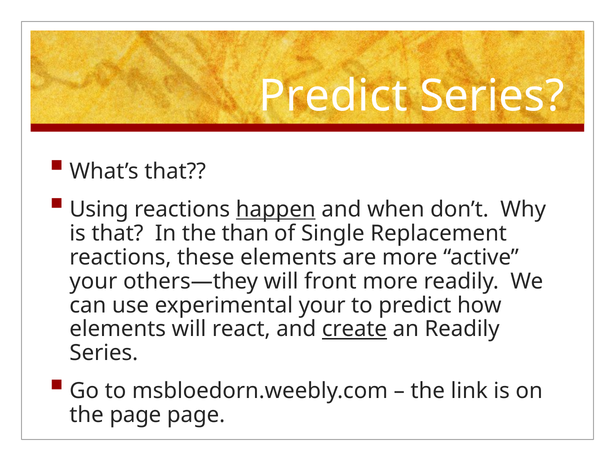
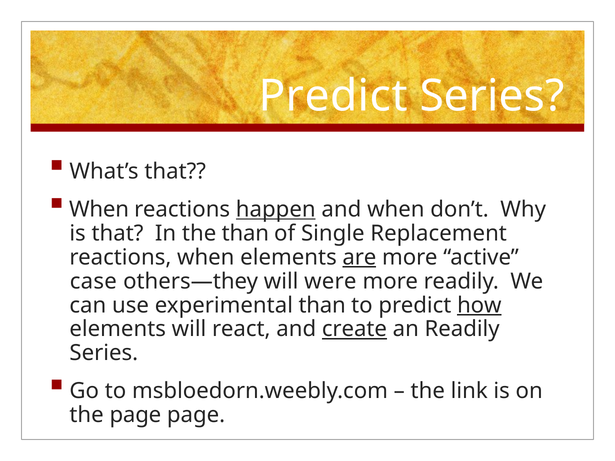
Using at (99, 209): Using -> When
reactions these: these -> when
are underline: none -> present
your at (93, 281): your -> case
front: front -> were
experimental your: your -> than
how underline: none -> present
